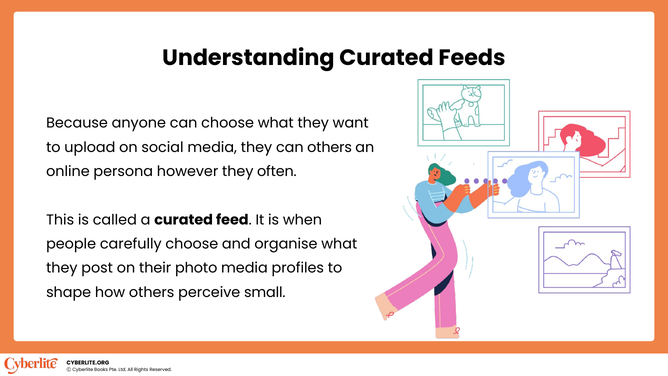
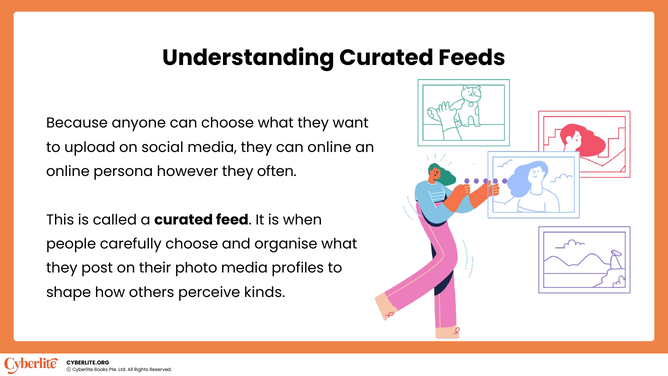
can others: others -> online
small: small -> kinds
